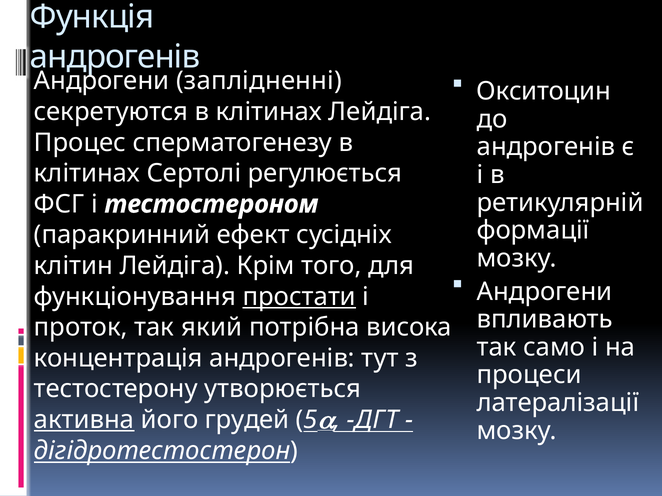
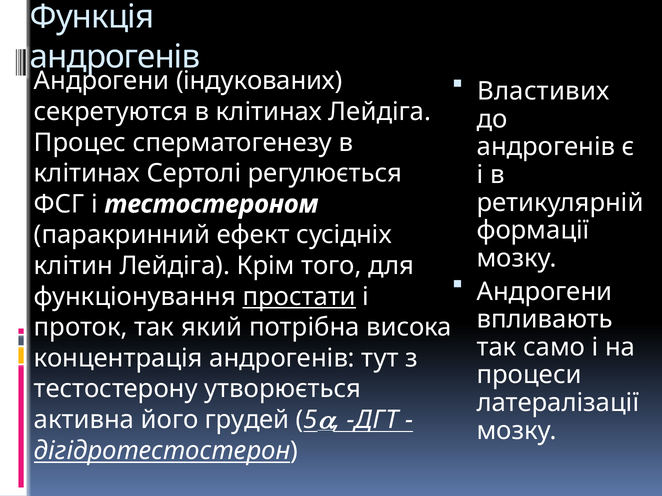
заплідненні: заплідненні -> індукованих
Окситоцин: Окситоцин -> Властивих
активна underline: present -> none
